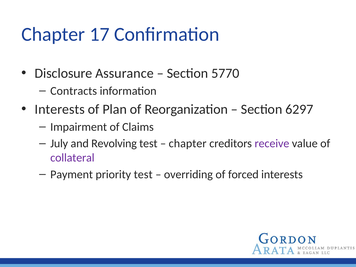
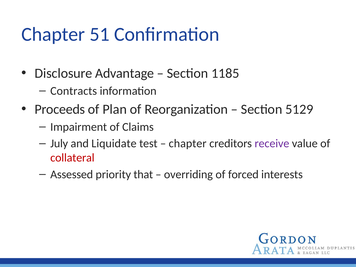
17: 17 -> 51
Assurance: Assurance -> Advantage
5770: 5770 -> 1185
Interests at (60, 109): Interests -> Proceeds
6297: 6297 -> 5129
Revolving: Revolving -> Liquidate
collateral colour: purple -> red
Payment: Payment -> Assessed
priority test: test -> that
